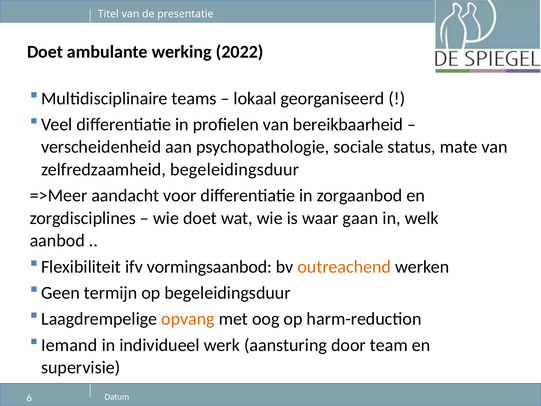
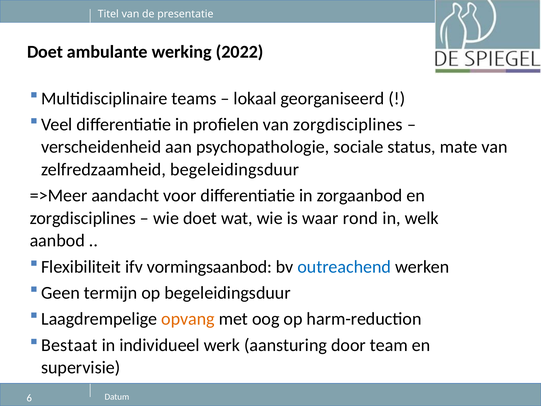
van bereikbaarheid: bereikbaarheid -> zorgdisciplines
gaan: gaan -> rond
outreachend colour: orange -> blue
Iemand: Iemand -> Bestaat
